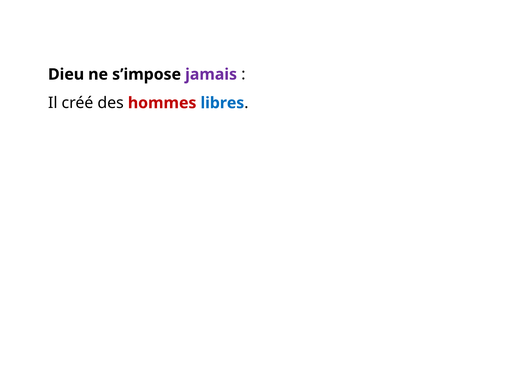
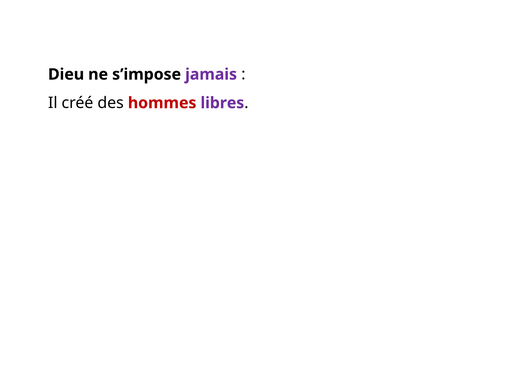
libres colour: blue -> purple
